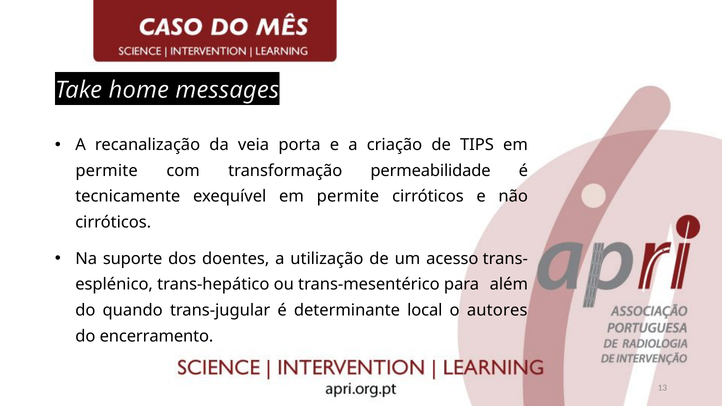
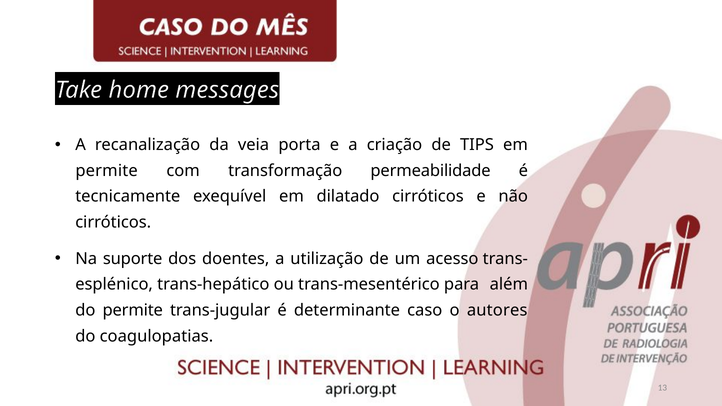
exequível em permite: permite -> dilatado
do quando: quando -> permite
local: local -> caso
encerramento: encerramento -> coagulopatias
